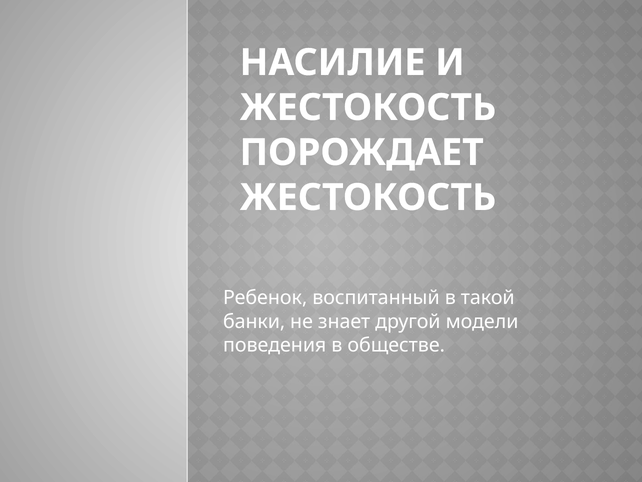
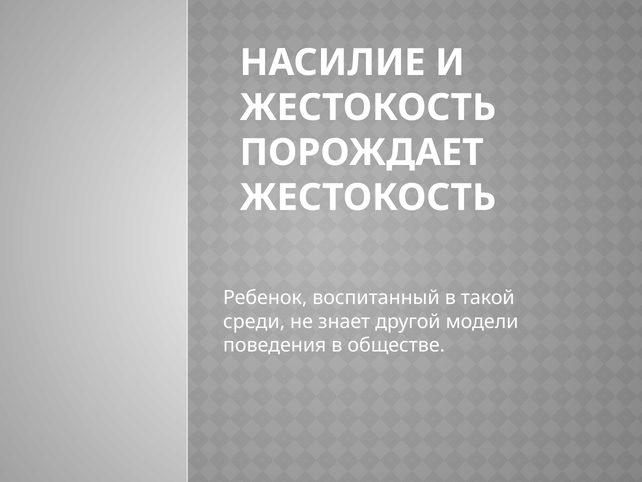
банки: банки -> среди
